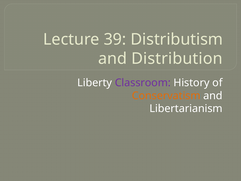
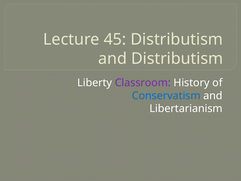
39: 39 -> 45
and Distribution: Distribution -> Distributism
Conservatism colour: orange -> blue
